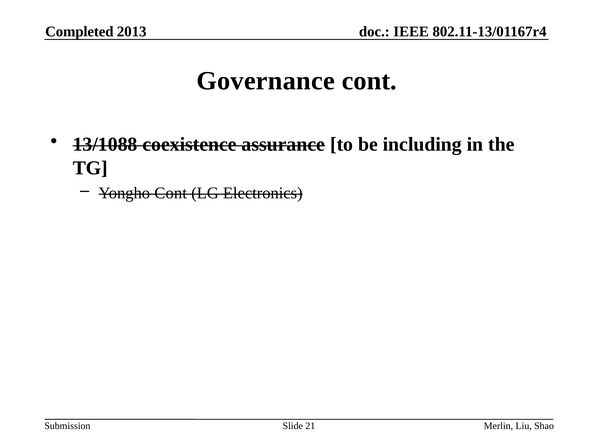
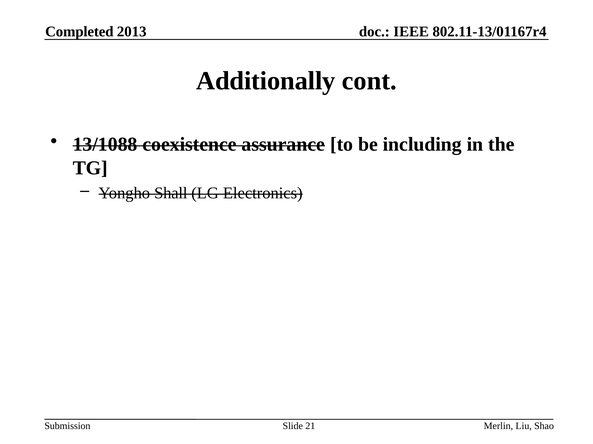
Governance: Governance -> Additionally
Yongho Cont: Cont -> Shall
